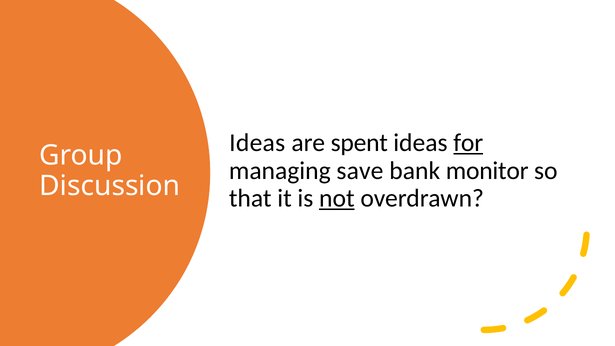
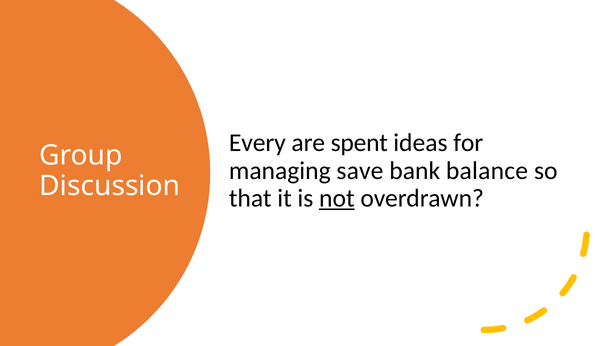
Ideas at (257, 143): Ideas -> Every
for underline: present -> none
monitor: monitor -> balance
